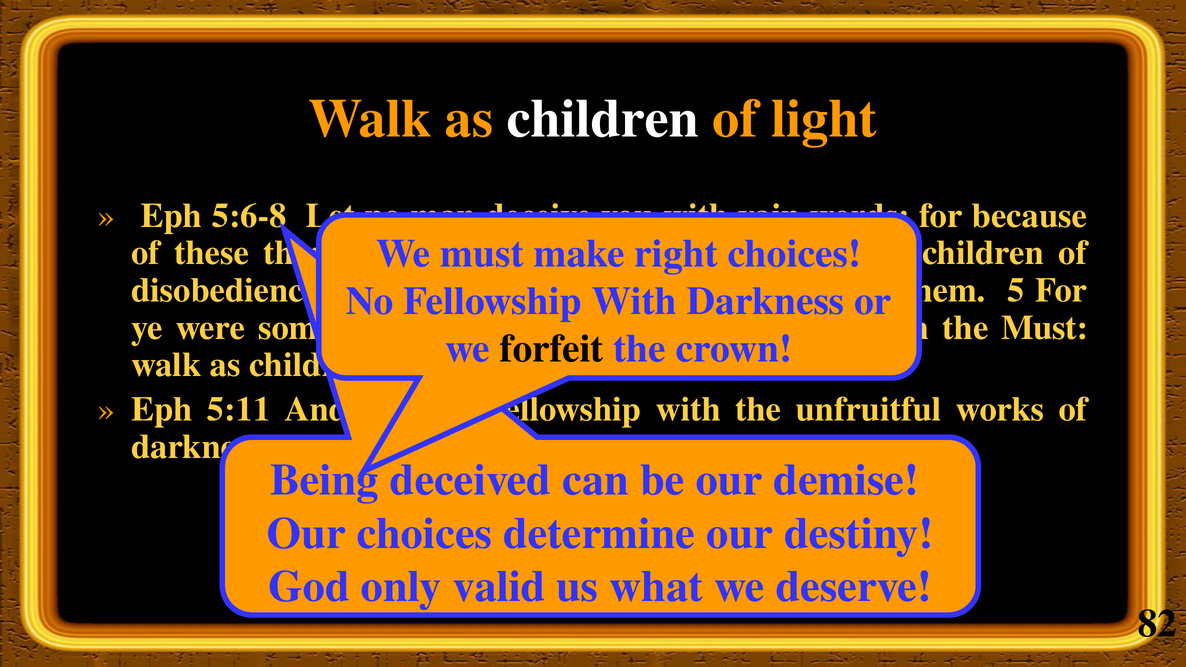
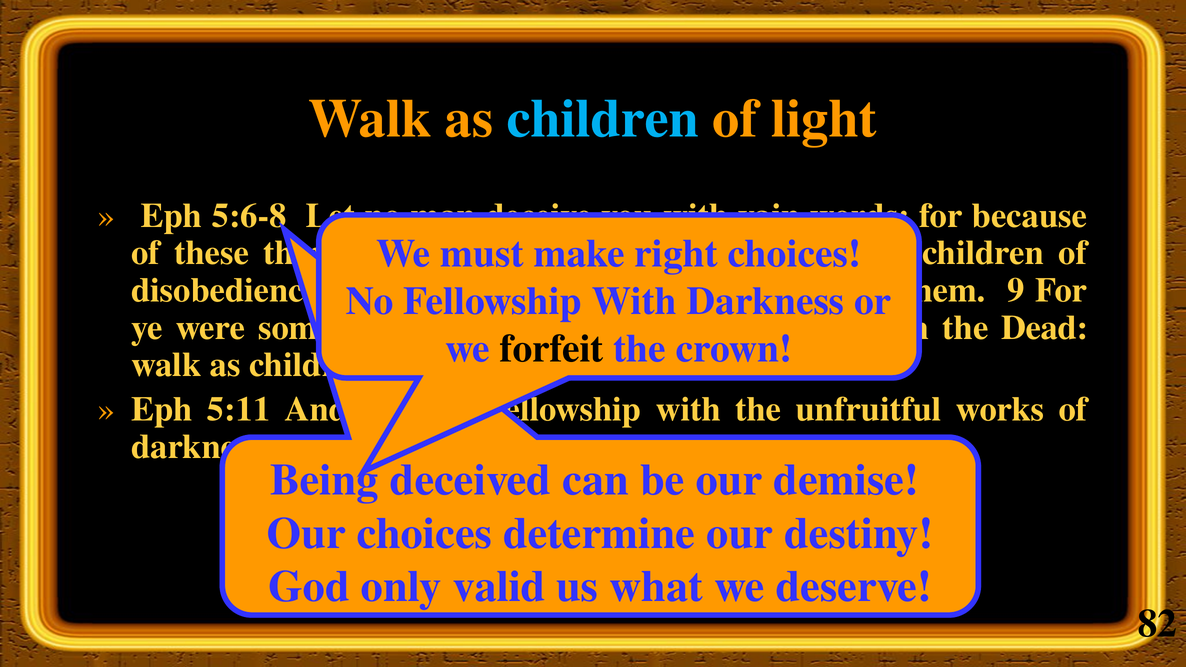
children at (603, 119) colour: white -> light blue
5: 5 -> 9
Must at (1045, 328): Must -> Dead
